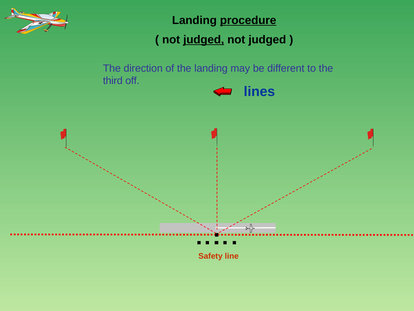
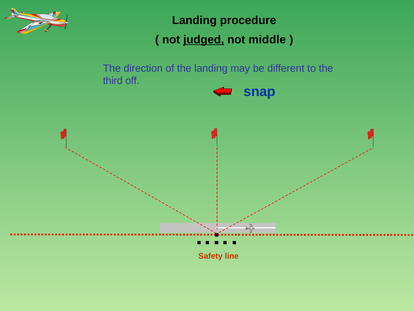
procedure underline: present -> none
judged at (267, 40): judged -> middle
lines: lines -> snap
